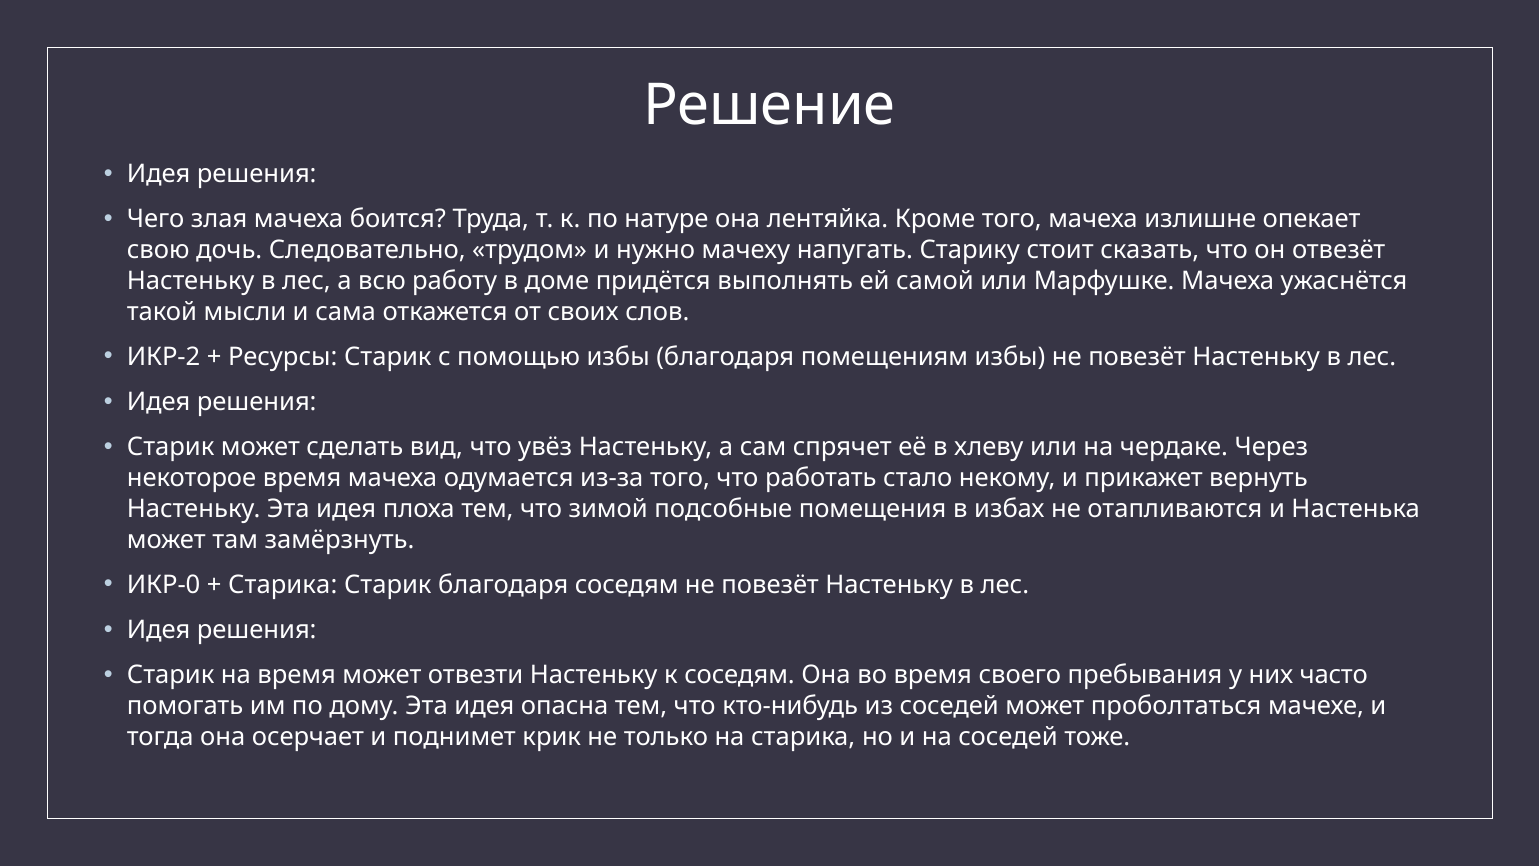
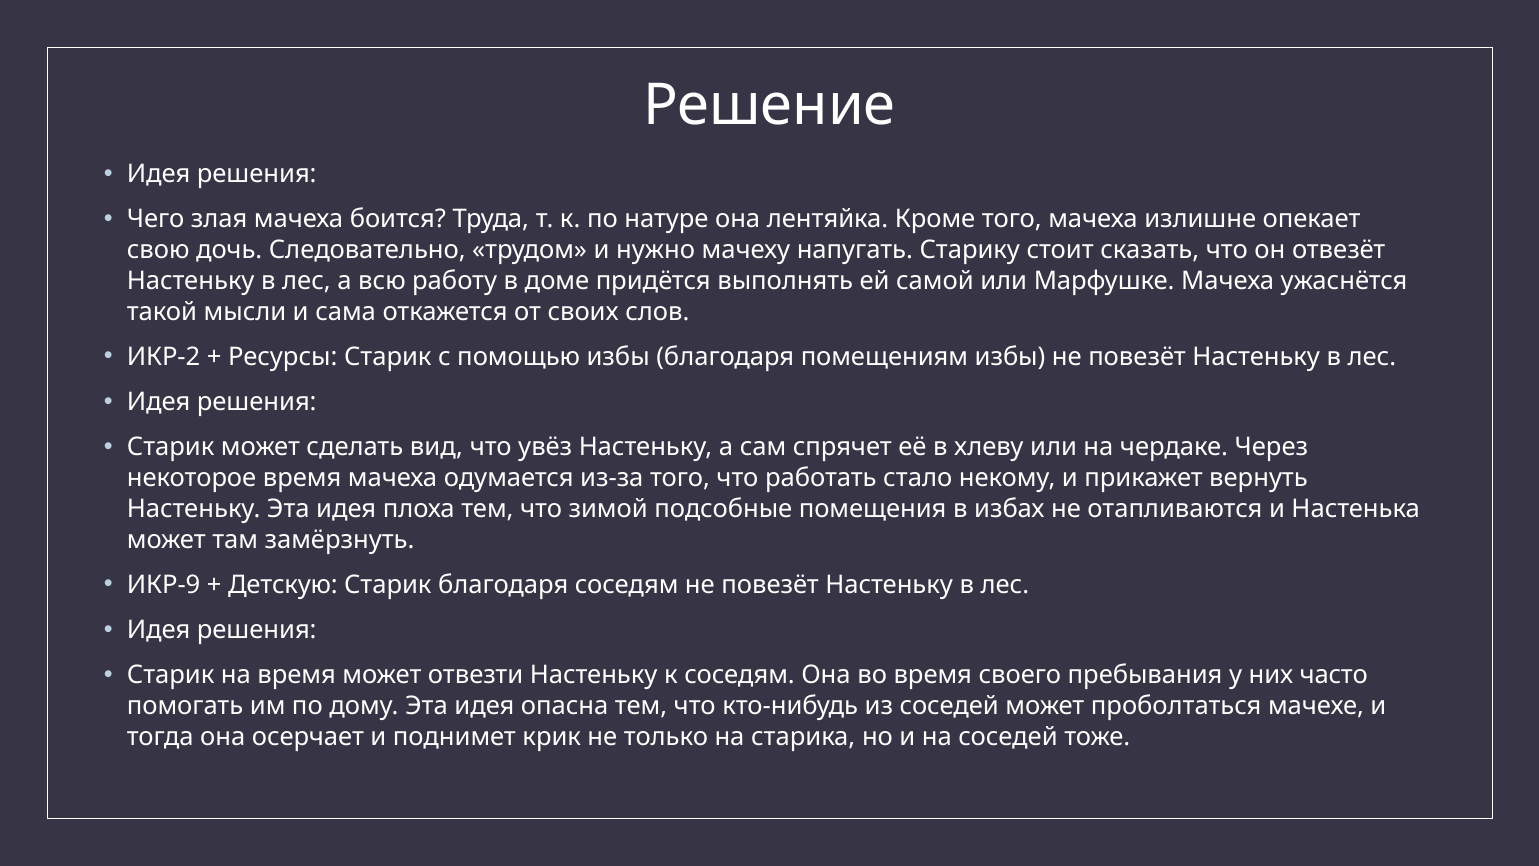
ИКР-0: ИКР-0 -> ИКР-9
Старика at (283, 585): Старика -> Детскую
